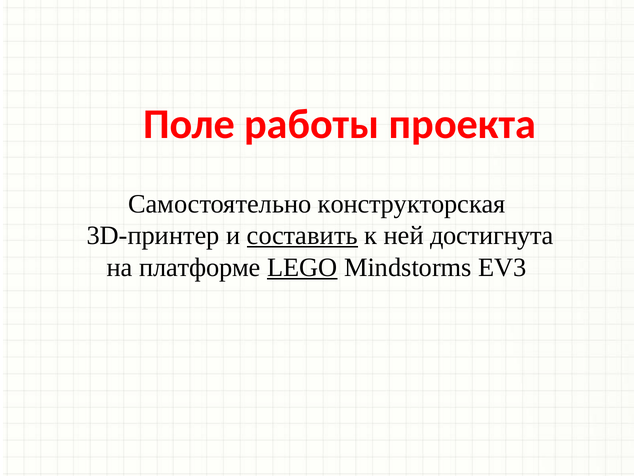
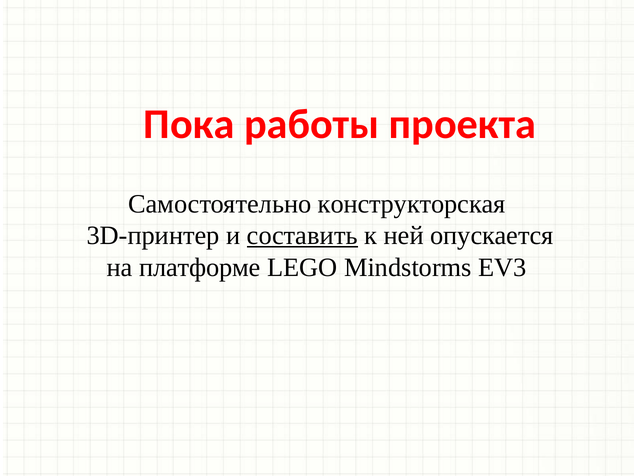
Поле: Поле -> Пока
достигнута: достигнута -> опускается
LEGO underline: present -> none
